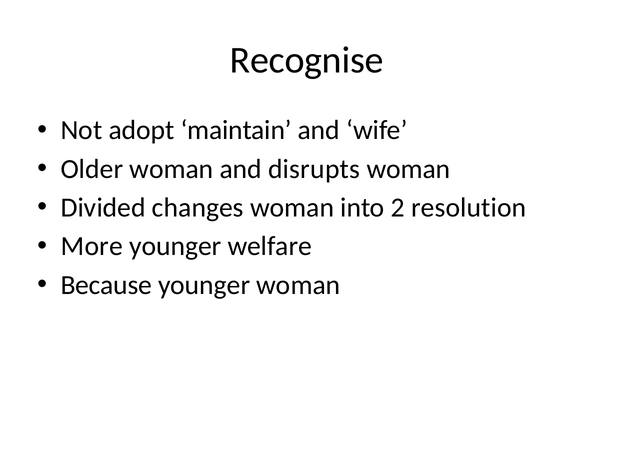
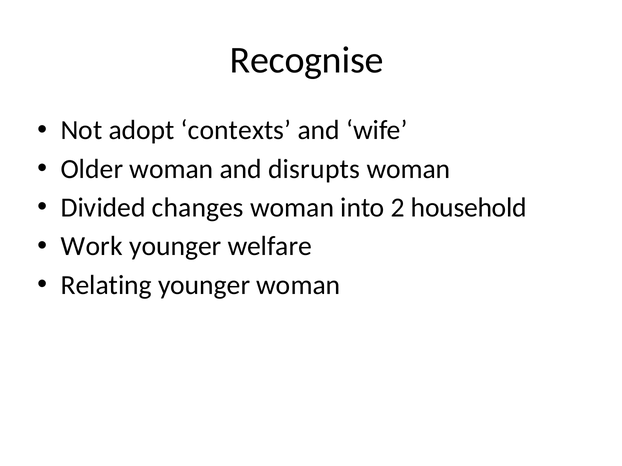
maintain: maintain -> contexts
resolution: resolution -> household
More: More -> Work
Because: Because -> Relating
